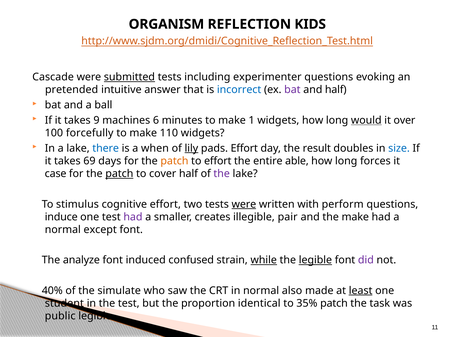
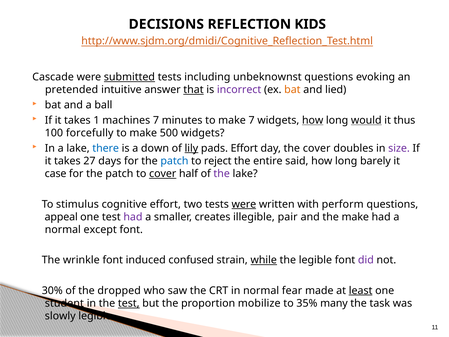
ORGANISM: ORGANISM -> DECISIONS
experimenter: experimenter -> unbeknownst
that underline: none -> present
incorrect colour: blue -> purple
bat at (292, 90) colour: purple -> orange
and half: half -> lied
9: 9 -> 1
machines 6: 6 -> 7
make 1: 1 -> 7
how at (313, 120) underline: none -> present
over: over -> thus
110: 110 -> 500
when: when -> down
the result: result -> cover
size colour: blue -> purple
69: 69 -> 27
patch at (174, 161) colour: orange -> blue
to effort: effort -> reject
able: able -> said
forces: forces -> barely
patch at (119, 174) underline: present -> none
cover at (163, 174) underline: none -> present
induce: induce -> appeal
analyze: analyze -> wrinkle
legible at (315, 260) underline: present -> none
40%: 40% -> 30%
simulate: simulate -> dropped
also: also -> fear
test at (129, 303) underline: none -> present
identical: identical -> mobilize
35% patch: patch -> many
public: public -> slowly
